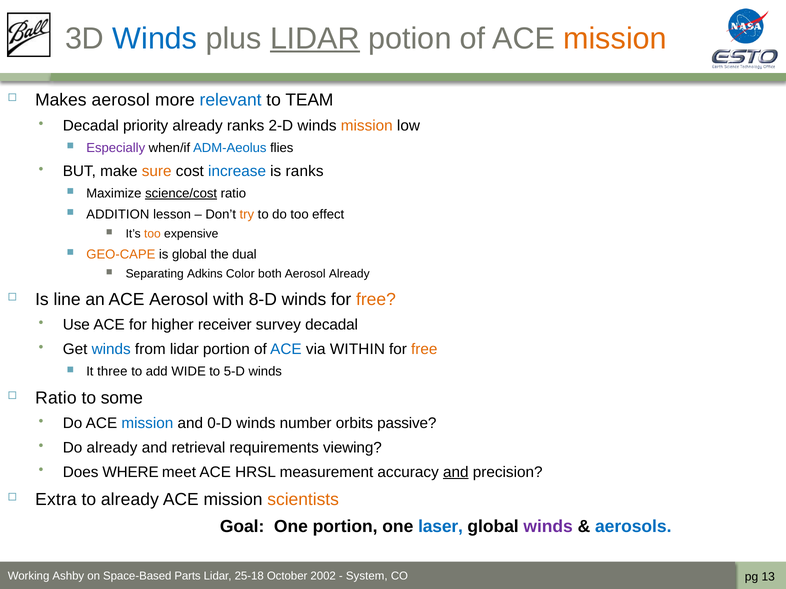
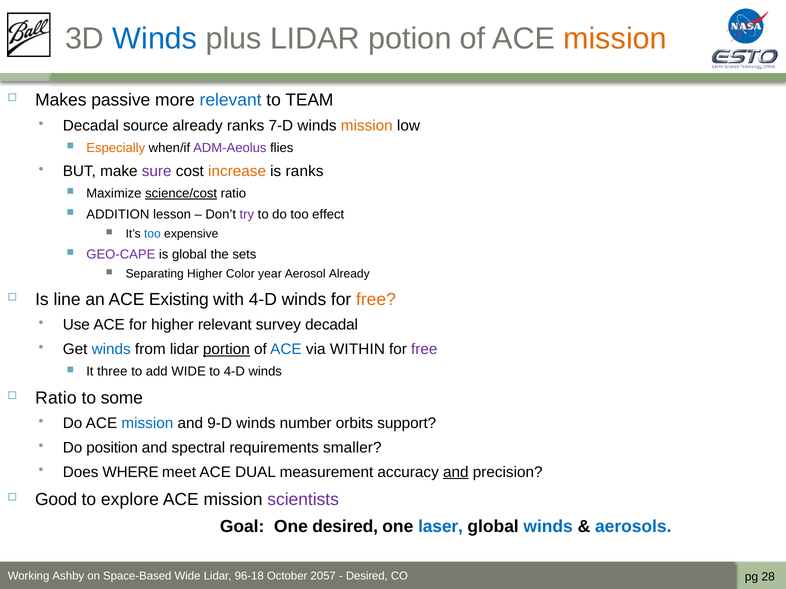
LIDAR at (315, 39) underline: present -> none
Makes aerosol: aerosol -> passive
priority: priority -> source
2-D: 2-D -> 7-D
Especially colour: purple -> orange
ADM-Aeolus colour: blue -> purple
sure colour: orange -> purple
increase colour: blue -> orange
try colour: orange -> purple
too at (152, 234) colour: orange -> blue
GEO-CAPE colour: orange -> purple
dual: dual -> sets
Separating Adkins: Adkins -> Higher
both: both -> year
ACE Aerosol: Aerosol -> Existing
with 8-D: 8-D -> 4-D
higher receiver: receiver -> relevant
portion at (226, 350) underline: none -> present
free at (424, 350) colour: orange -> purple
to 5-D: 5-D -> 4-D
0-D: 0-D -> 9-D
passive: passive -> support
Do already: already -> position
retrieval: retrieval -> spectral
viewing: viewing -> smaller
HRSL: HRSL -> DUAL
Extra: Extra -> Good
to already: already -> explore
scientists colour: orange -> purple
One portion: portion -> desired
winds at (548, 527) colour: purple -> blue
Space-Based Parts: Parts -> Wide
25-18: 25-18 -> 96-18
2002: 2002 -> 2057
System at (367, 577): System -> Desired
13: 13 -> 28
